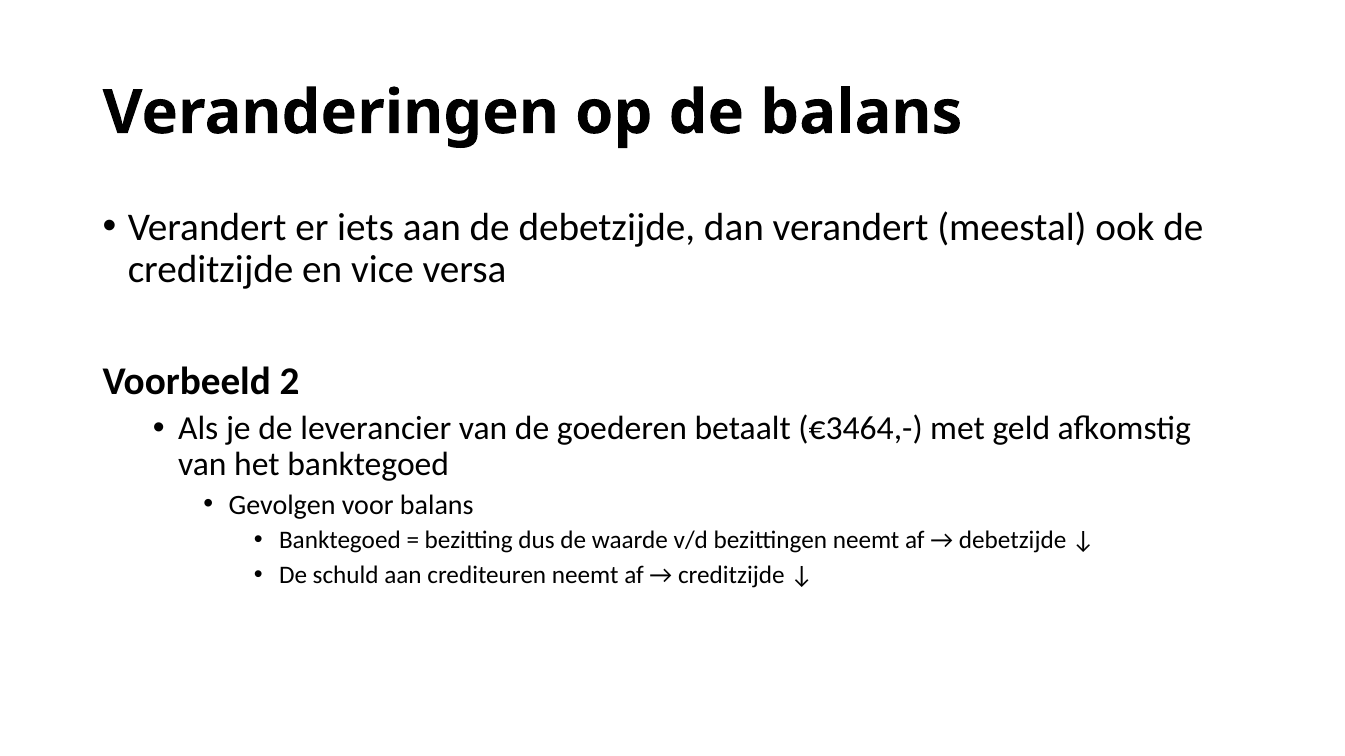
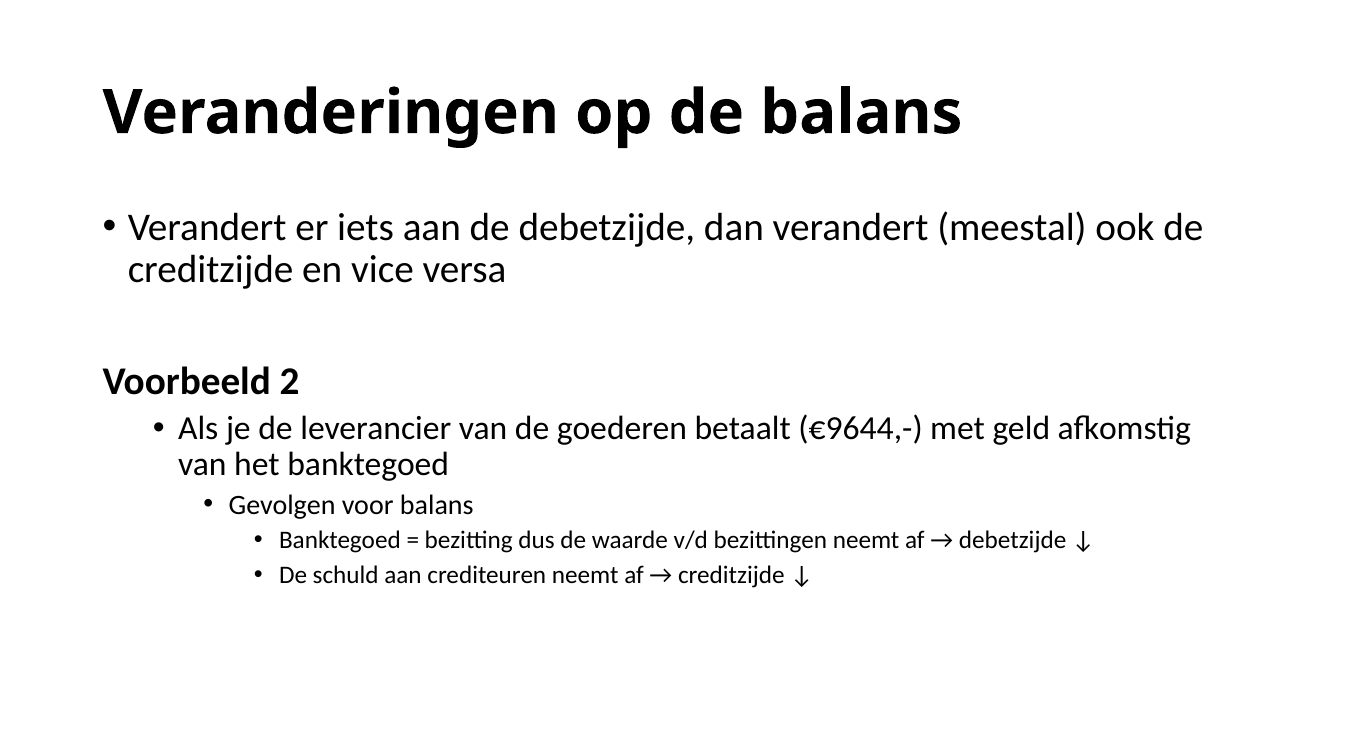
€3464,-: €3464,- -> €9644,-
